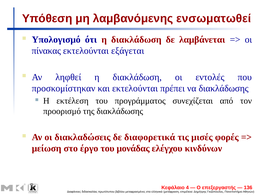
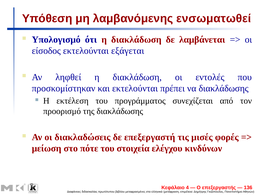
πίνακας: πίνακας -> είσοδος
διαφορετικά: διαφορετικά -> επεξεργαστή
έργο: έργο -> πότε
μονάδας: μονάδας -> στοιχεία
